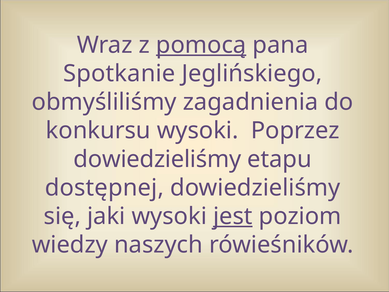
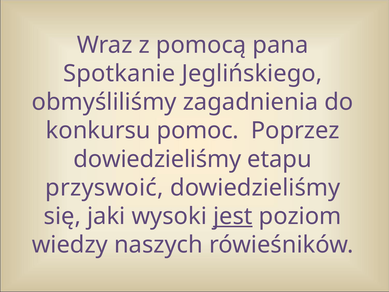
pomocą underline: present -> none
konkursu wysoki: wysoki -> pomoc
dostępnej: dostępnej -> przyswoić
